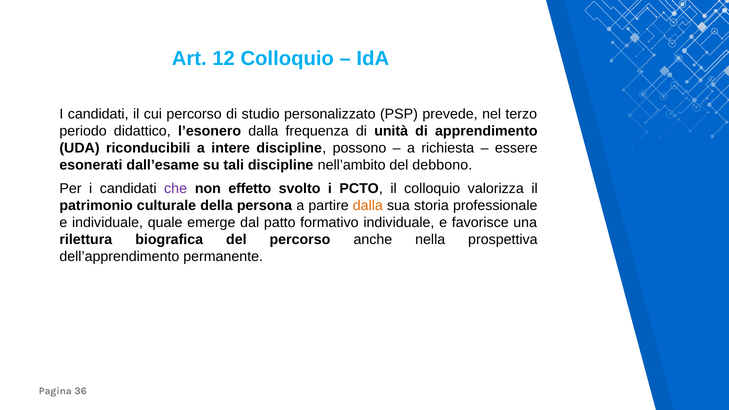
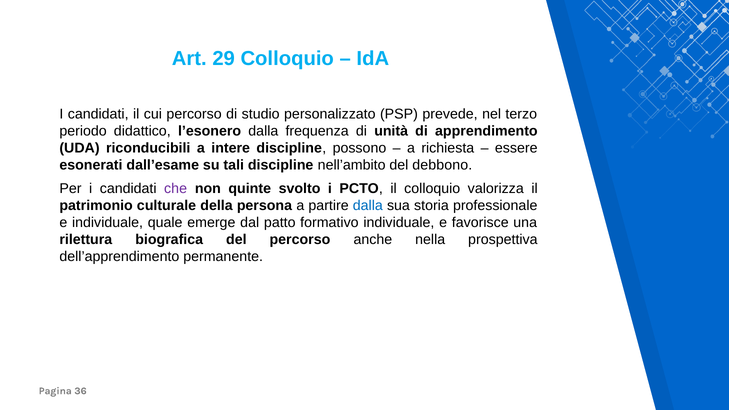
12: 12 -> 29
effetto: effetto -> quinte
dalla at (368, 205) colour: orange -> blue
